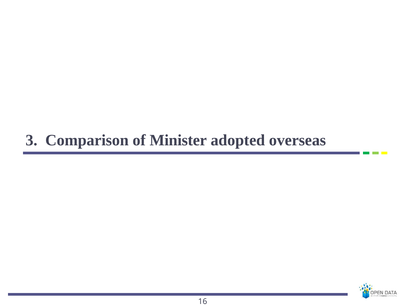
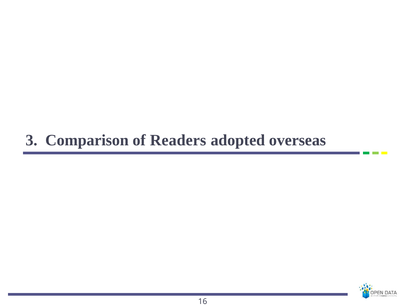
Minister: Minister -> Readers
